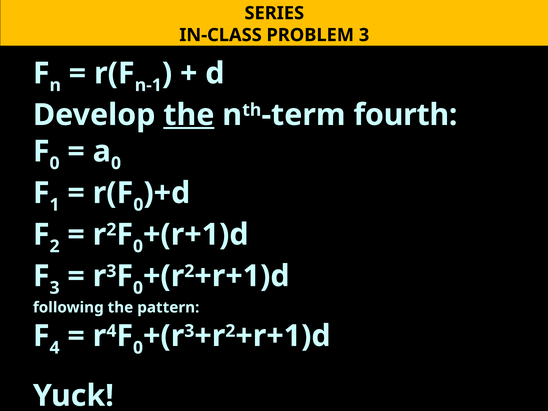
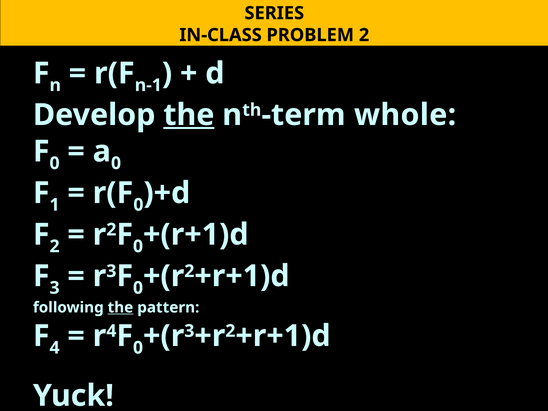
PROBLEM 3: 3 -> 2
fourth: fourth -> whole
the at (120, 307) underline: none -> present
